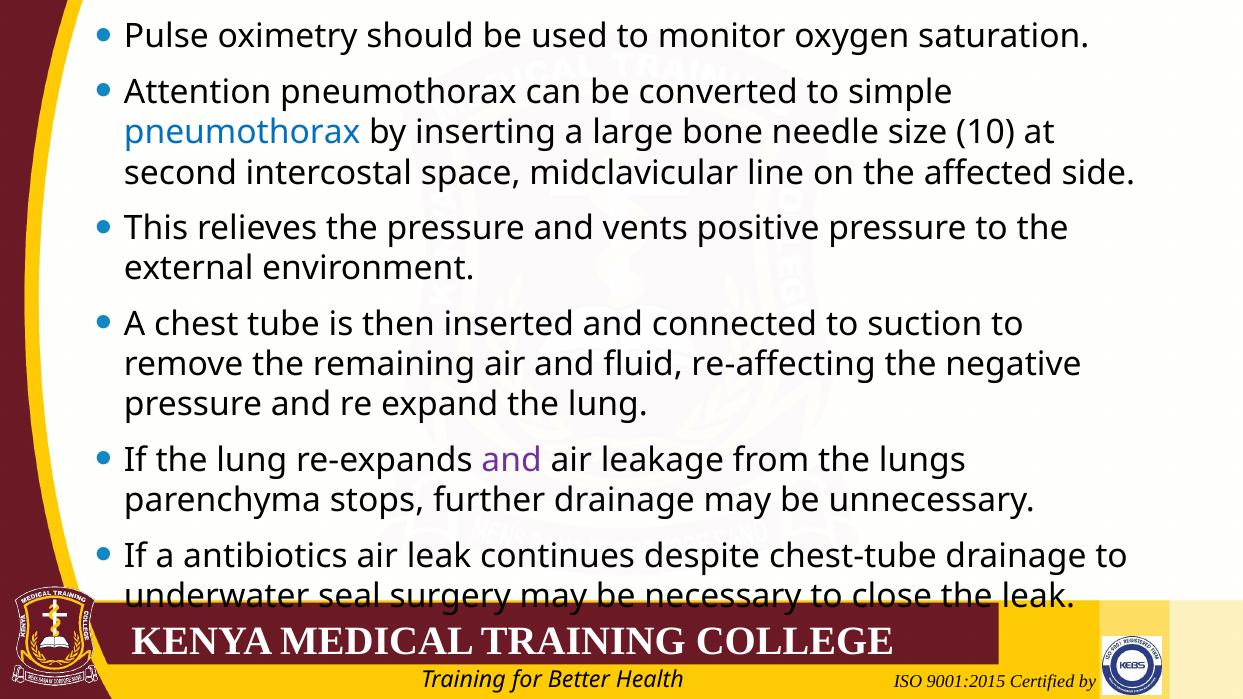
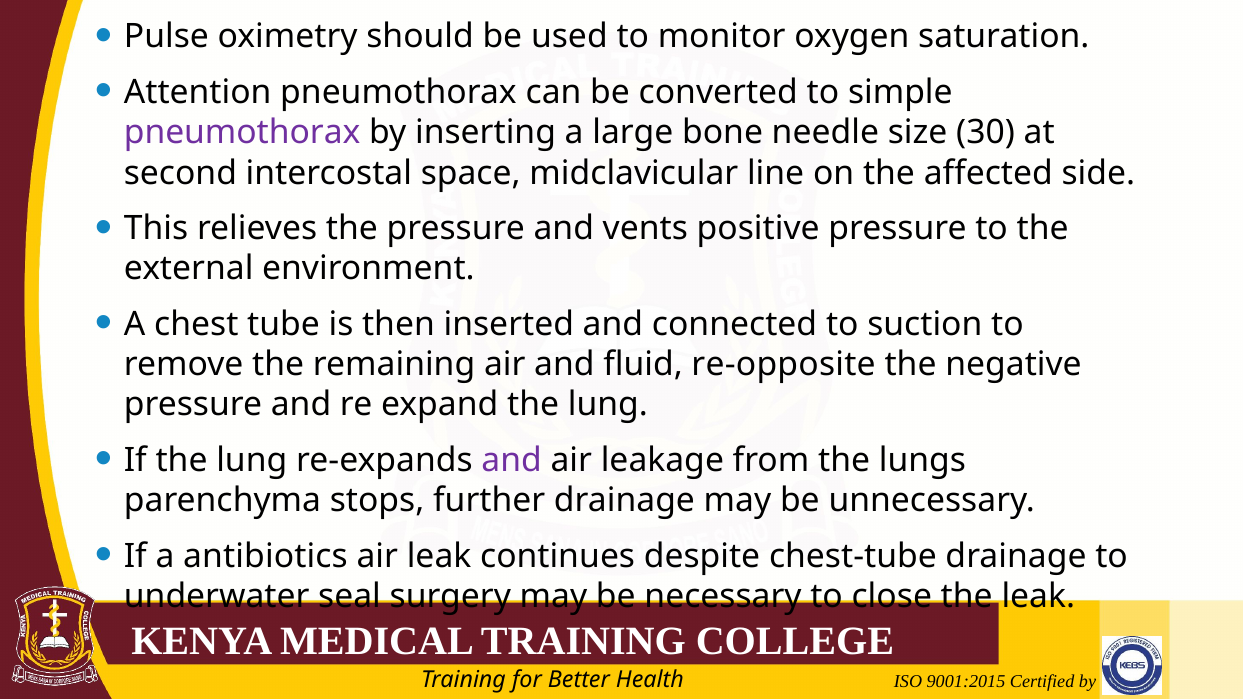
pneumothorax at (242, 133) colour: blue -> purple
10: 10 -> 30
re-affecting: re-affecting -> re-opposite
